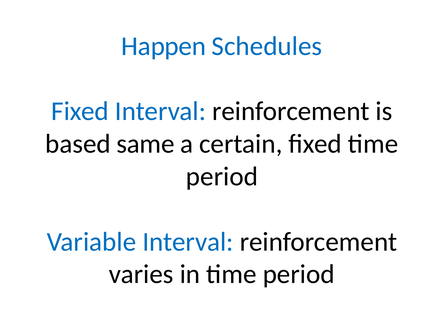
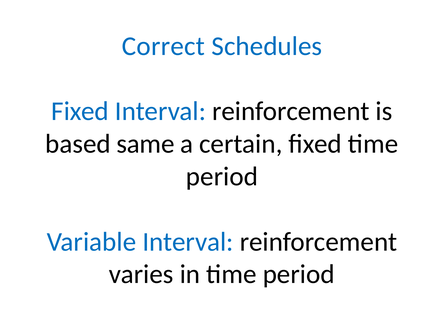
Happen: Happen -> Correct
